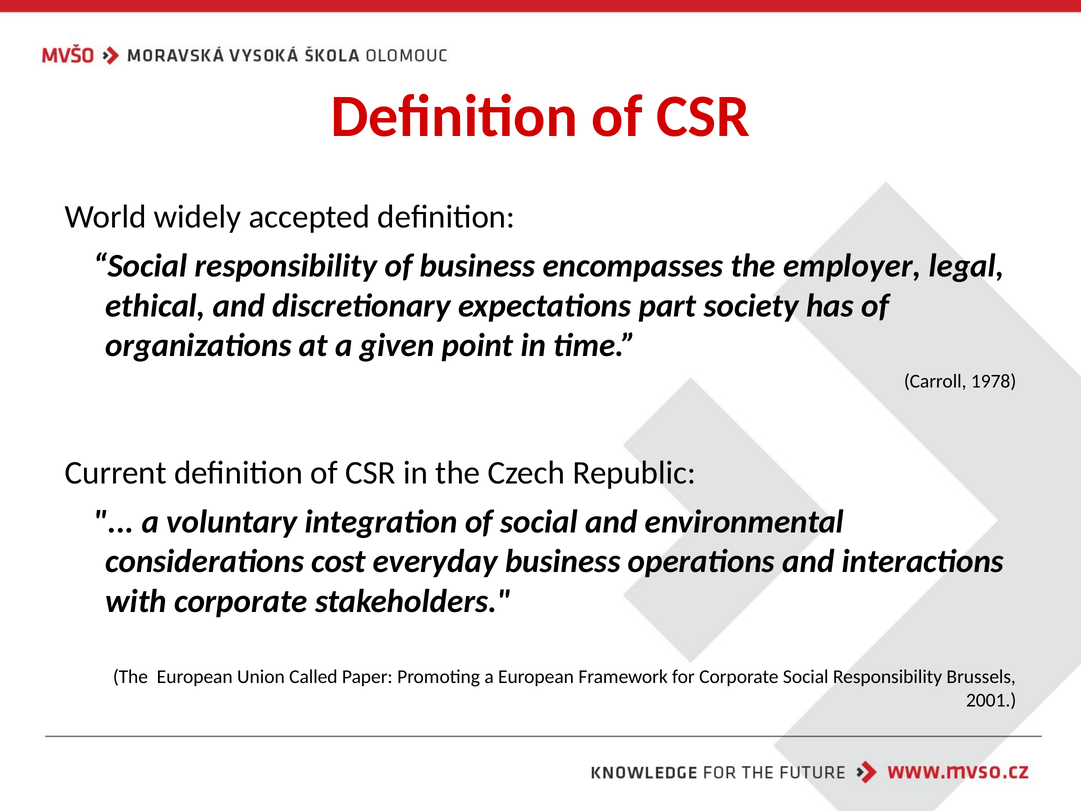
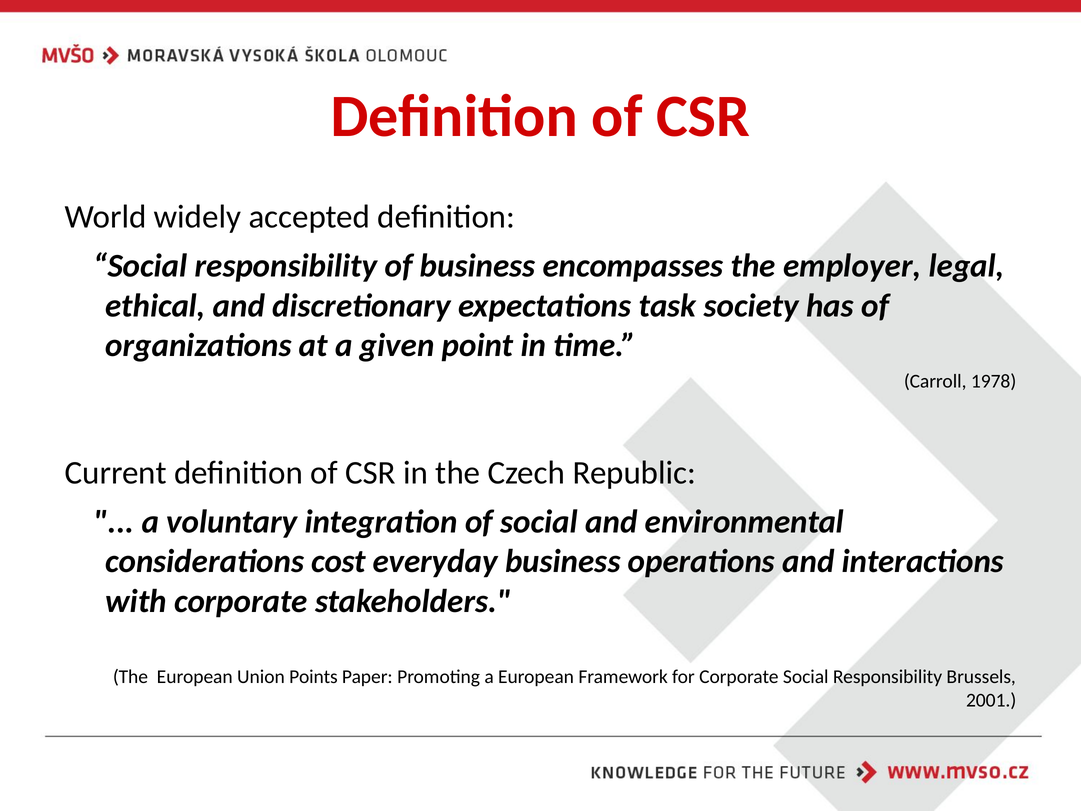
part: part -> task
Called: Called -> Points
